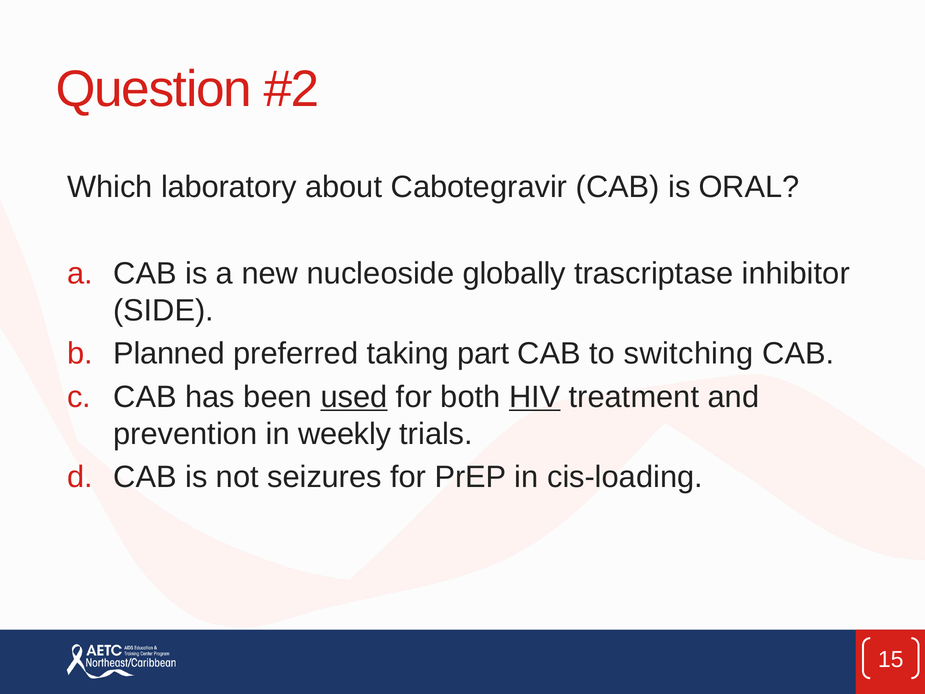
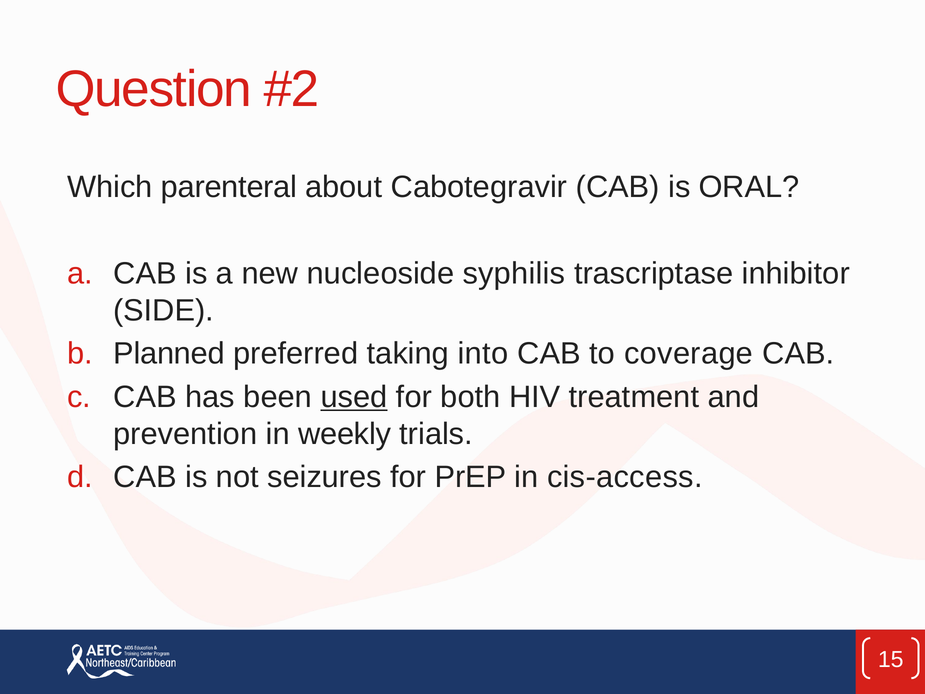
laboratory: laboratory -> parenteral
globally: globally -> syphilis
part: part -> into
switching: switching -> coverage
HIV underline: present -> none
cis-loading: cis-loading -> cis-access
